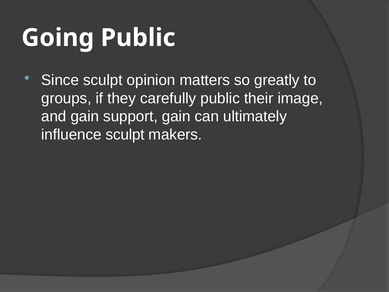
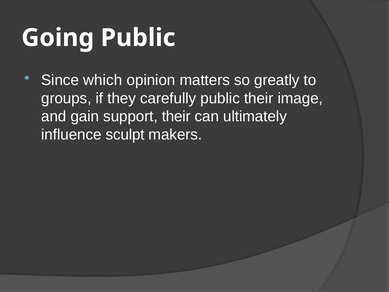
Since sculpt: sculpt -> which
support gain: gain -> their
